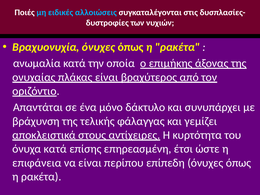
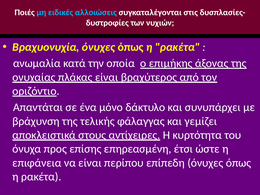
όνυχα κατά: κατά -> προς
